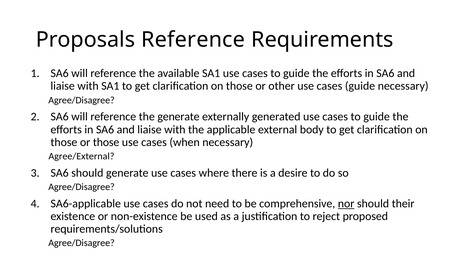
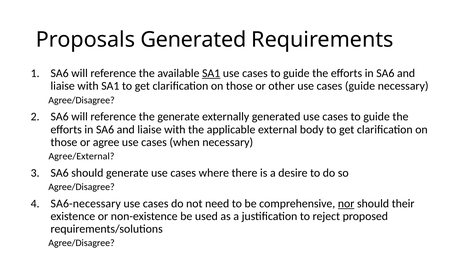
Proposals Reference: Reference -> Generated
SA1 at (211, 73) underline: none -> present
or those: those -> agree
SA6-applicable: SA6-applicable -> SA6-necessary
